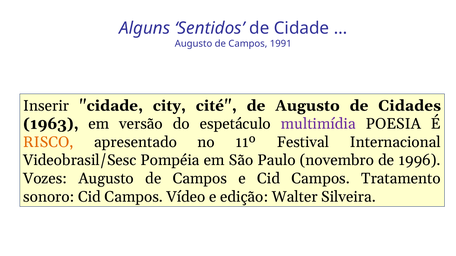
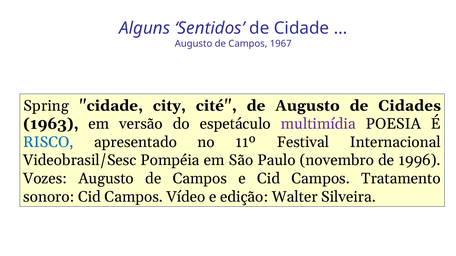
1991: 1991 -> 1967
Inserir: Inserir -> Spring
RISCO colour: orange -> blue
